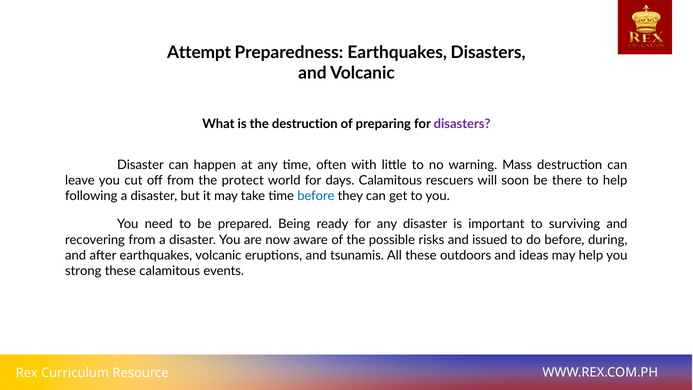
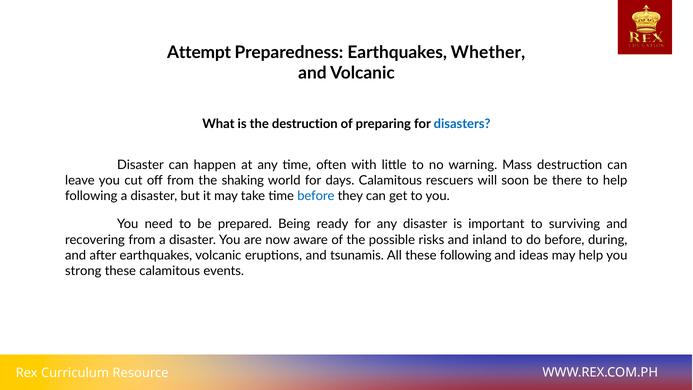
Earthquakes Disasters: Disasters -> Whether
disasters at (462, 124) colour: purple -> blue
protect: protect -> shaking
issued: issued -> inland
these outdoors: outdoors -> following
